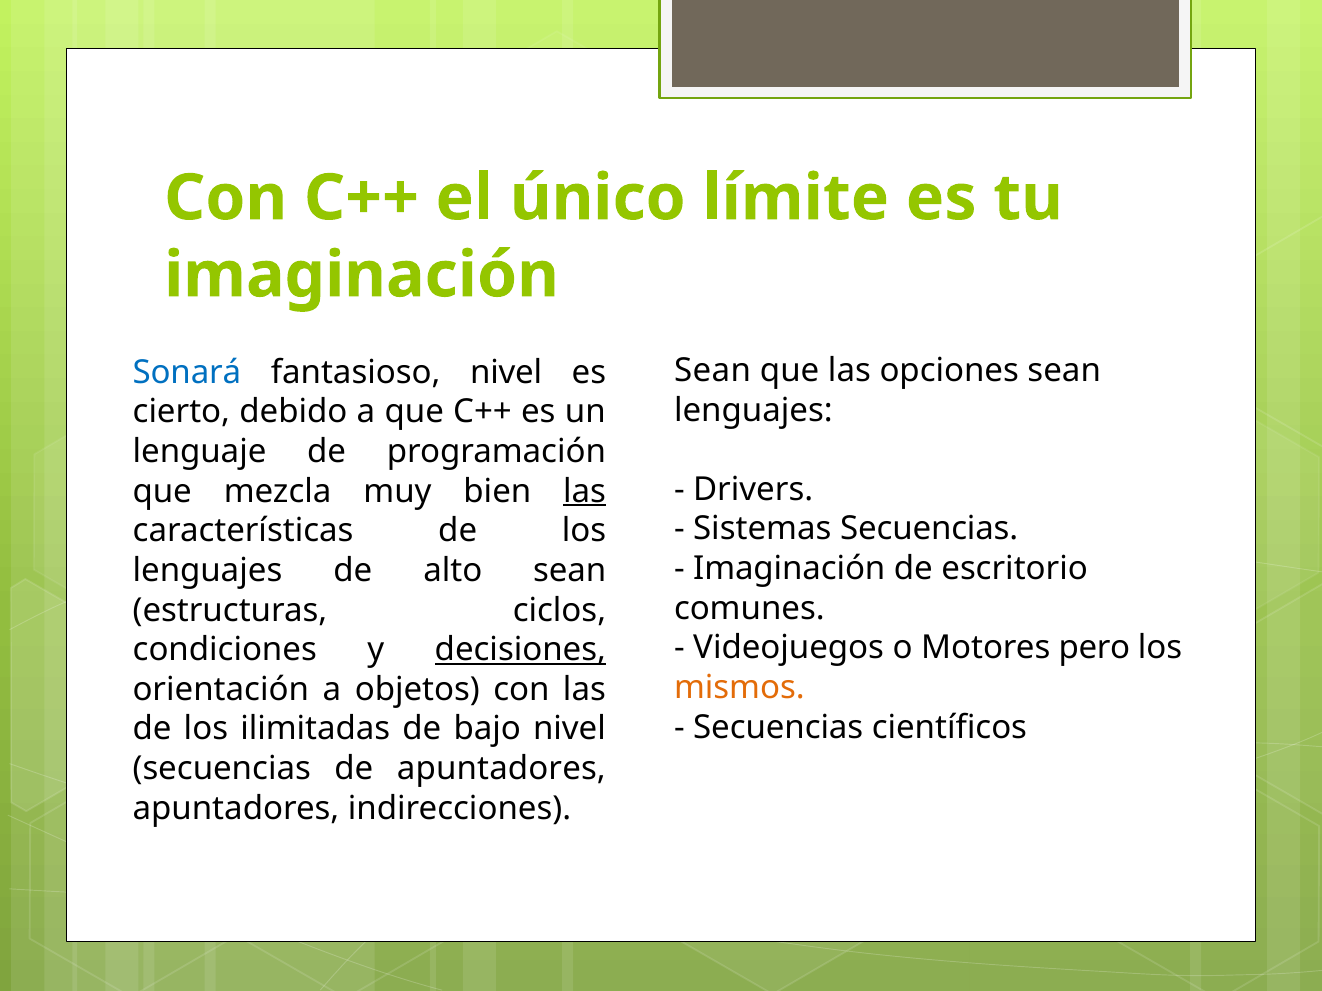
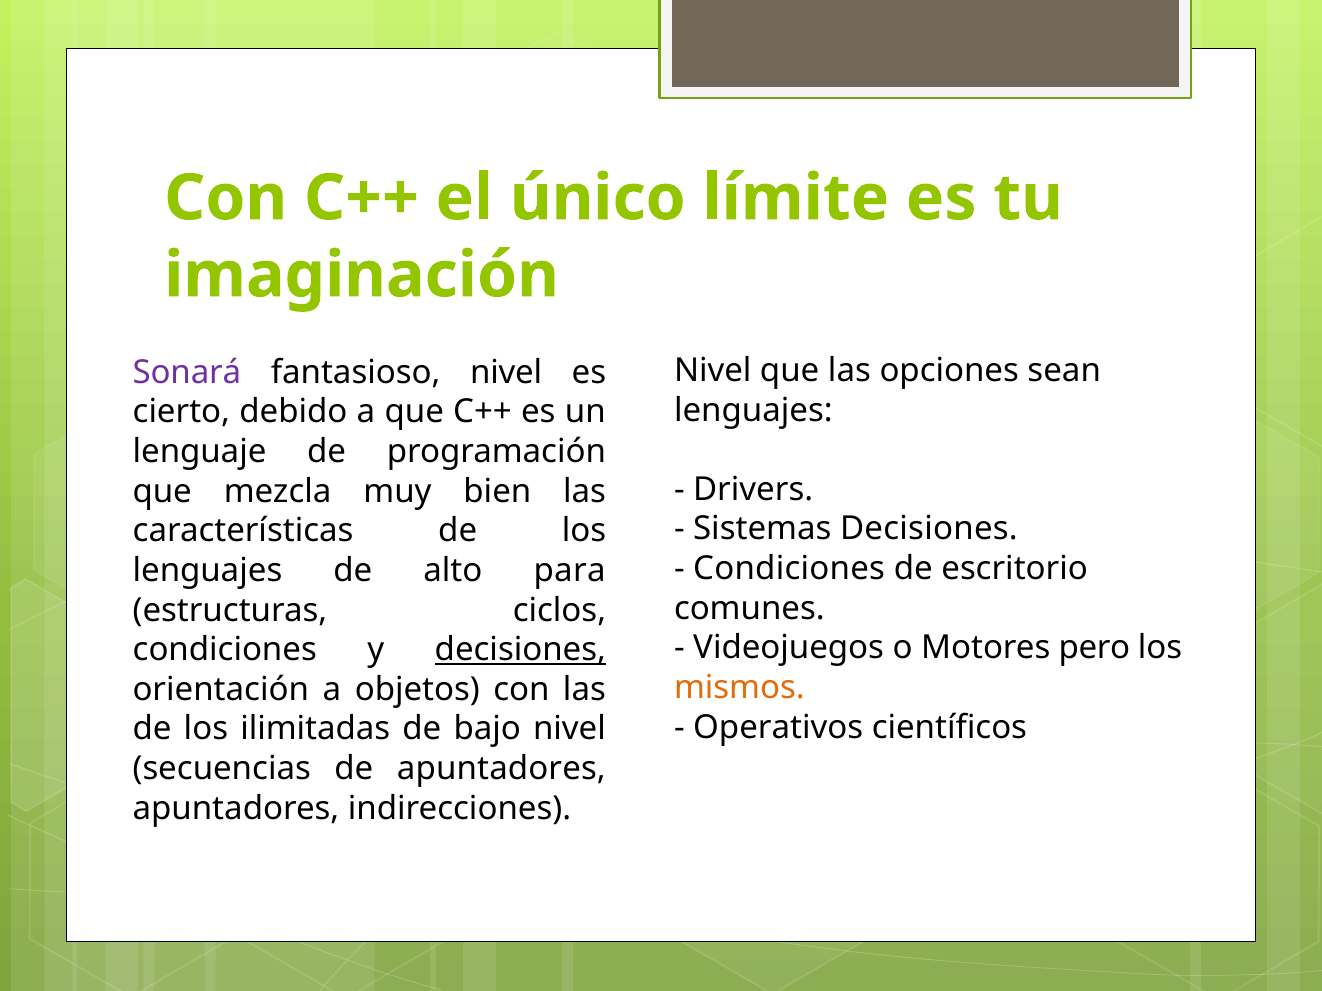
Sean at (713, 371): Sean -> Nivel
Sonará colour: blue -> purple
las at (585, 492) underline: present -> none
Sistemas Secuencias: Secuencias -> Decisiones
Imaginación at (789, 569): Imaginación -> Condiciones
alto sean: sean -> para
Secuencias at (778, 728): Secuencias -> Operativos
